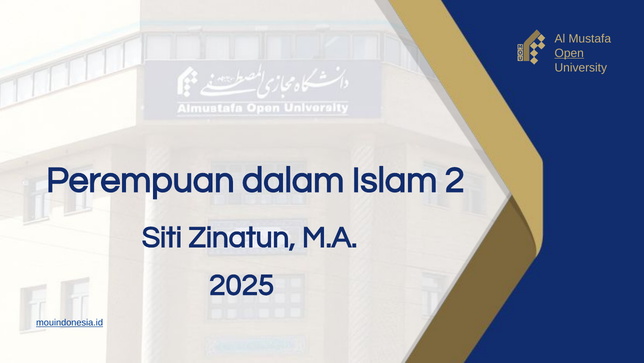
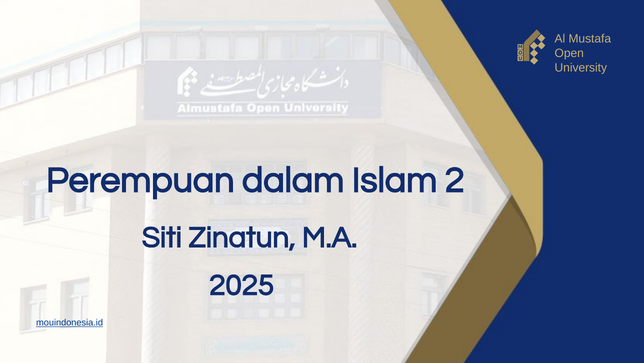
Open underline: present -> none
